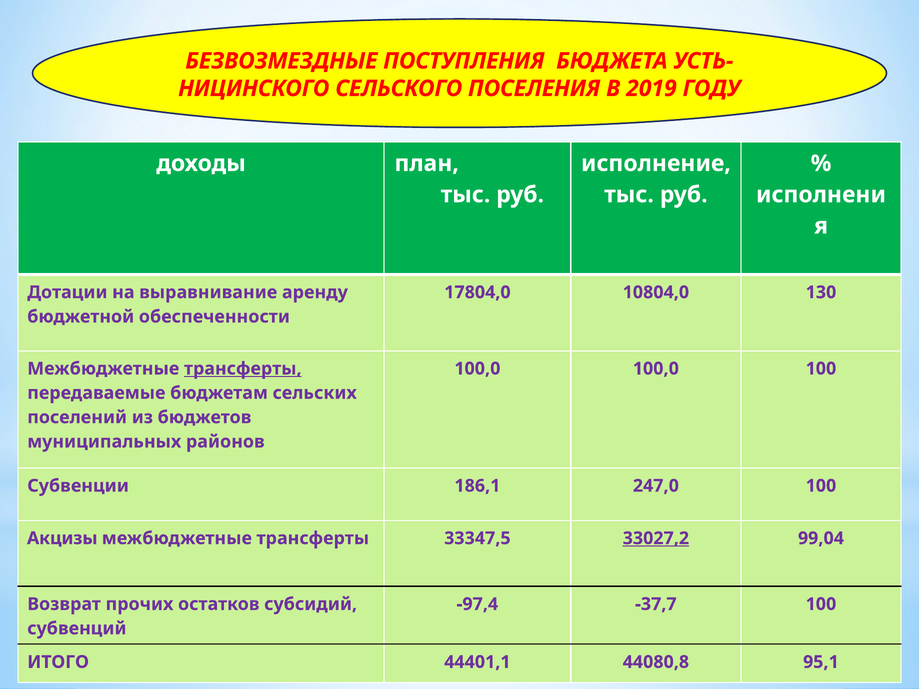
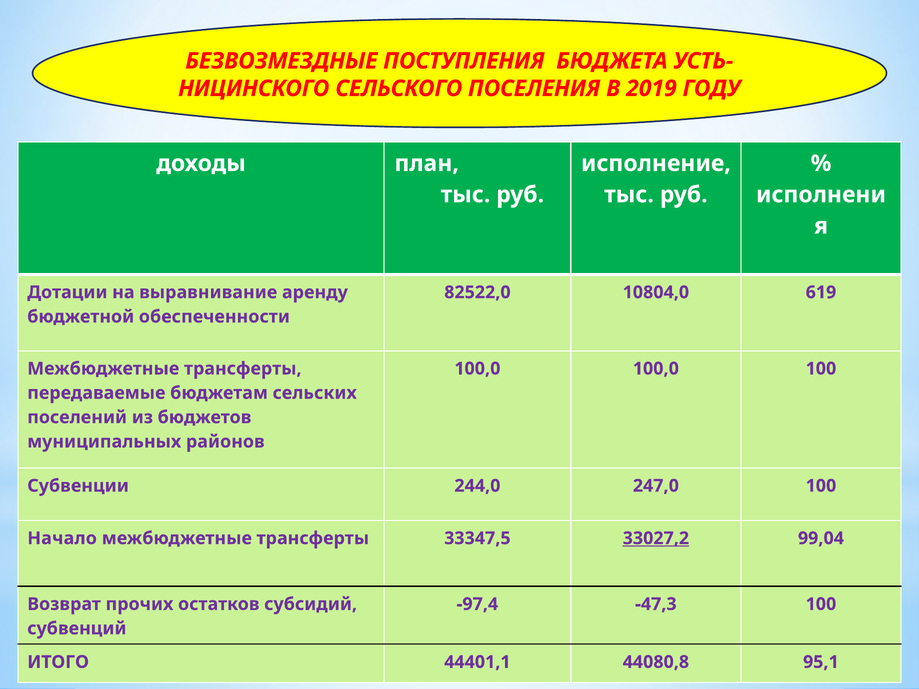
17804,0: 17804,0 -> 82522,0
130: 130 -> 619
трансферты at (243, 369) underline: present -> none
186,1: 186,1 -> 244,0
Акцизы: Акцизы -> Начало
-37,7: -37,7 -> -47,3
